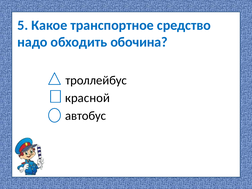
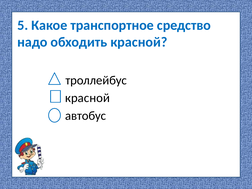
обходить обочина: обочина -> красной
